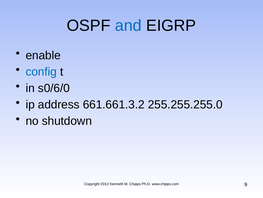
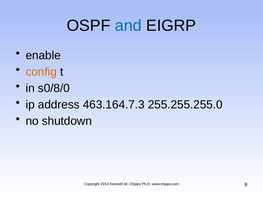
config colour: blue -> orange
s0/6/0: s0/6/0 -> s0/8/0
661.661.3.2: 661.661.3.2 -> 463.164.7.3
